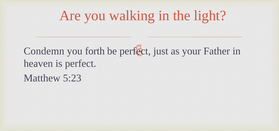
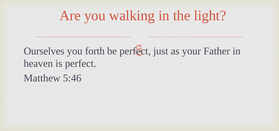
Condemn: Condemn -> Ourselves
5:23: 5:23 -> 5:46
